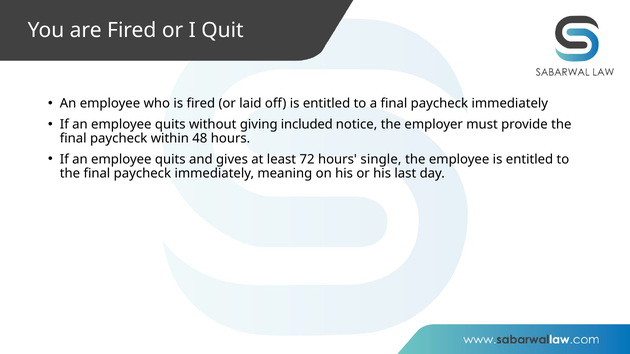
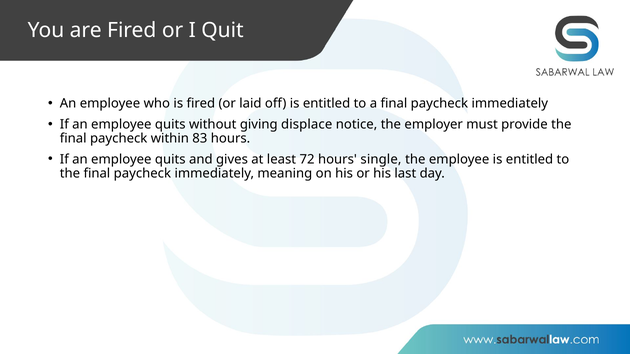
included: included -> displace
48: 48 -> 83
